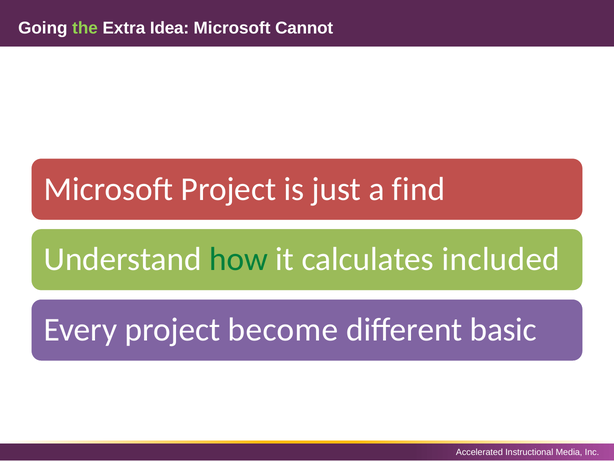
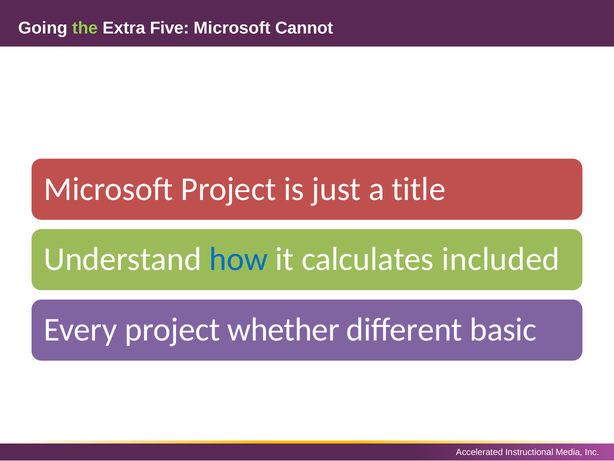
Idea: Idea -> Five
find: find -> title
how colour: green -> blue
become: become -> whether
